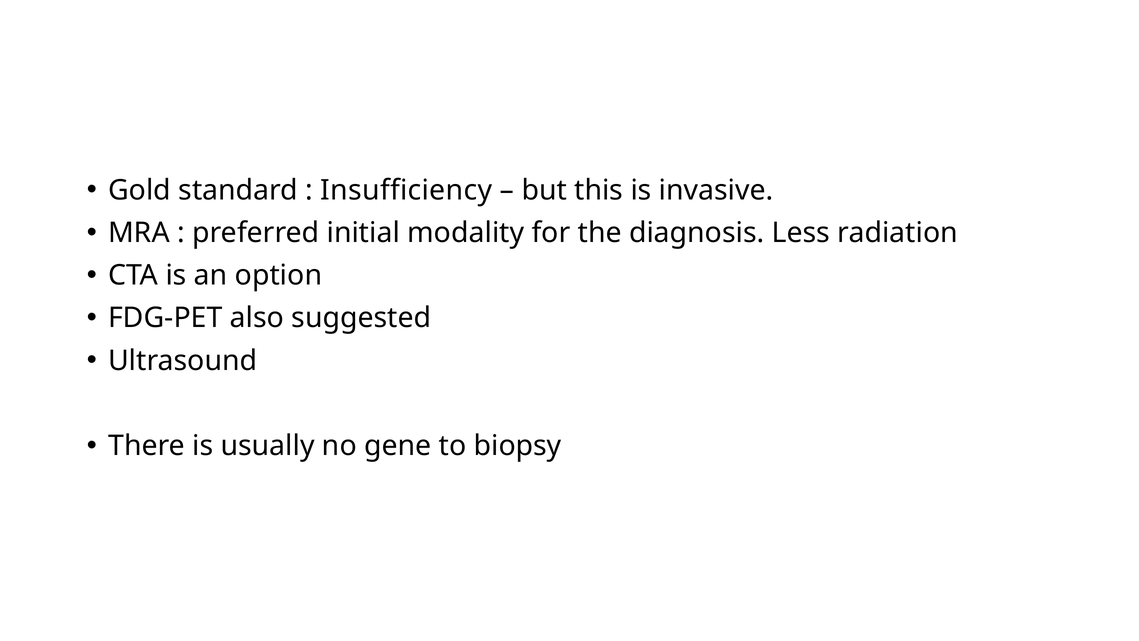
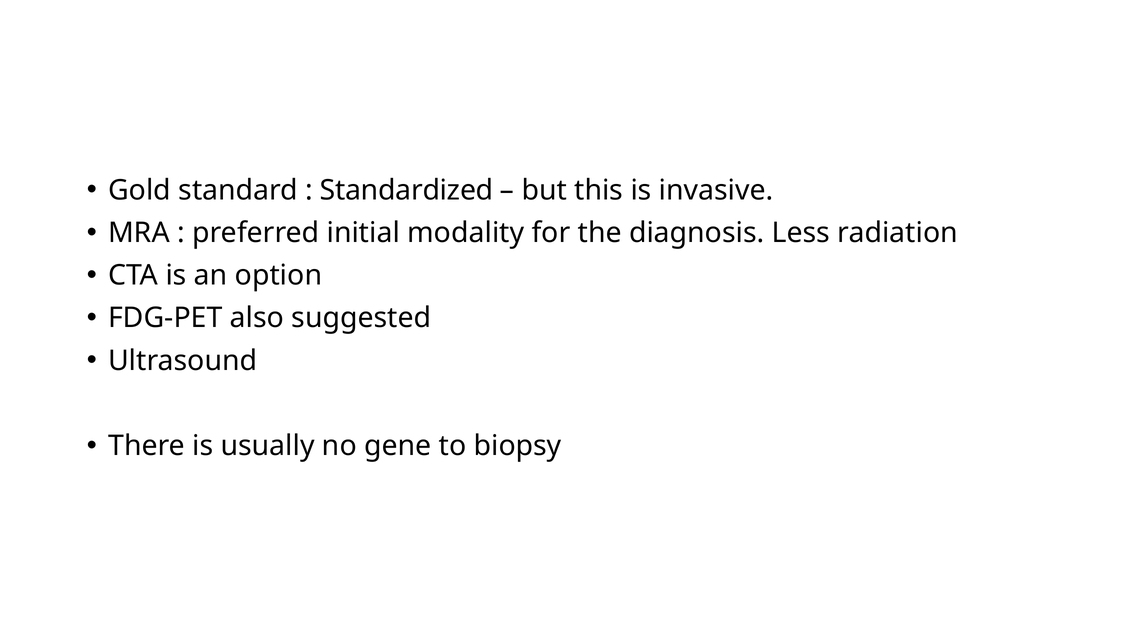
Insufficiency: Insufficiency -> Standardized
